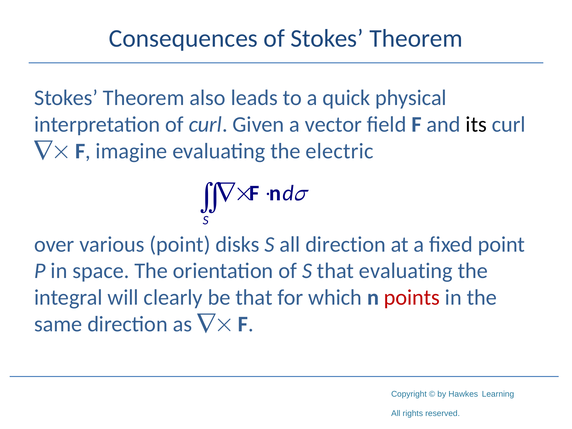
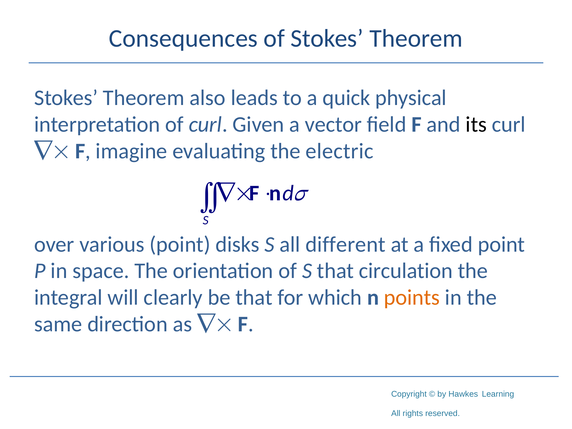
all direction: direction -> different
that evaluating: evaluating -> circulation
points colour: red -> orange
